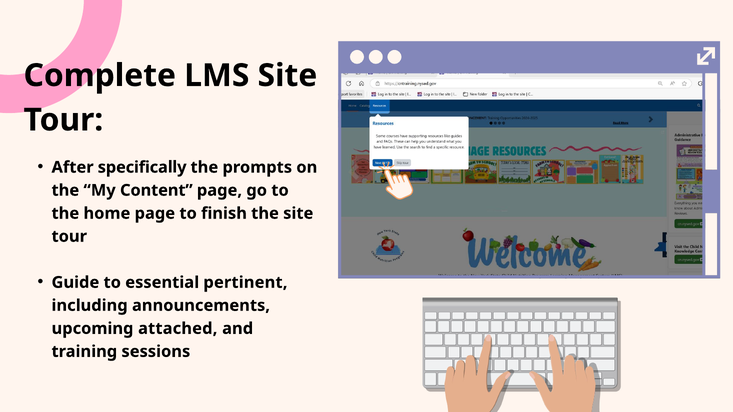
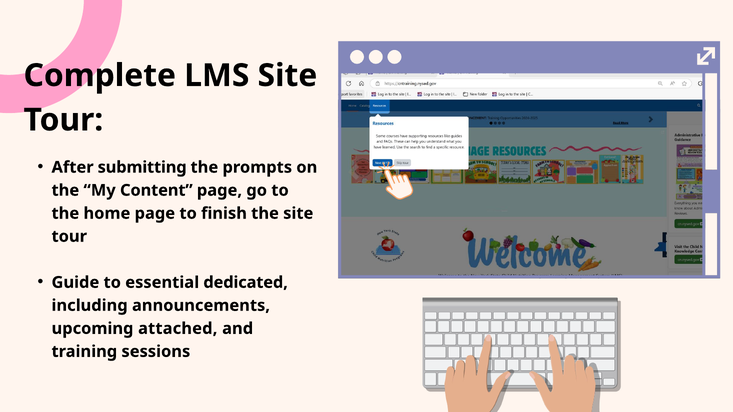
specifically: specifically -> submitting
pertinent: pertinent -> dedicated
